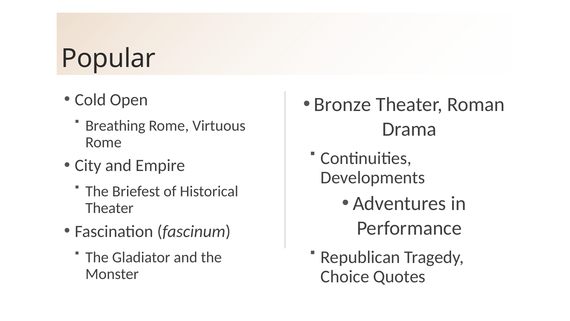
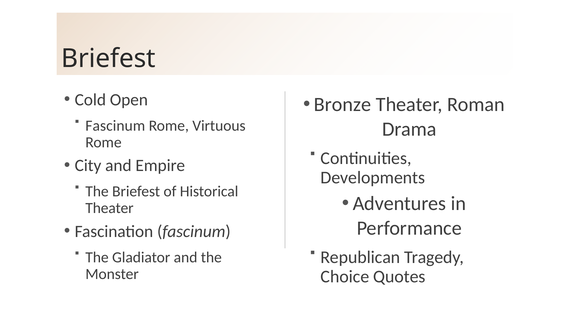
Popular at (108, 58): Popular -> Briefest
Breathing at (115, 126): Breathing -> Fascinum
